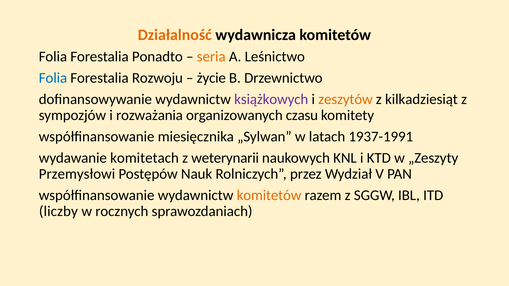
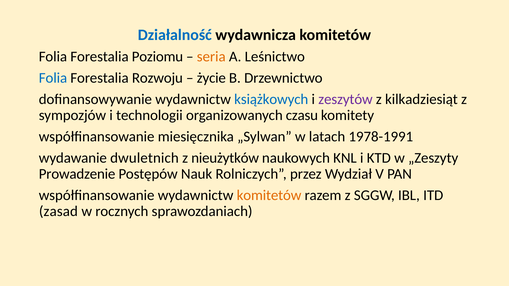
Działalność colour: orange -> blue
Ponadto: Ponadto -> Poziomu
książkowych colour: purple -> blue
zeszytów colour: orange -> purple
rozważania: rozważania -> technologii
1937-1991: 1937-1991 -> 1978-1991
komitetach: komitetach -> dwuletnich
weterynarii: weterynarii -> nieużytków
Przemysłowi: Przemysłowi -> Prowadzenie
liczby: liczby -> zasad
